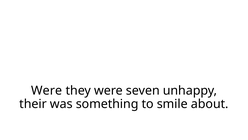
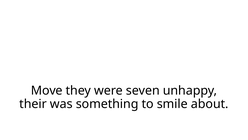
Were at (47, 90): Were -> Move
